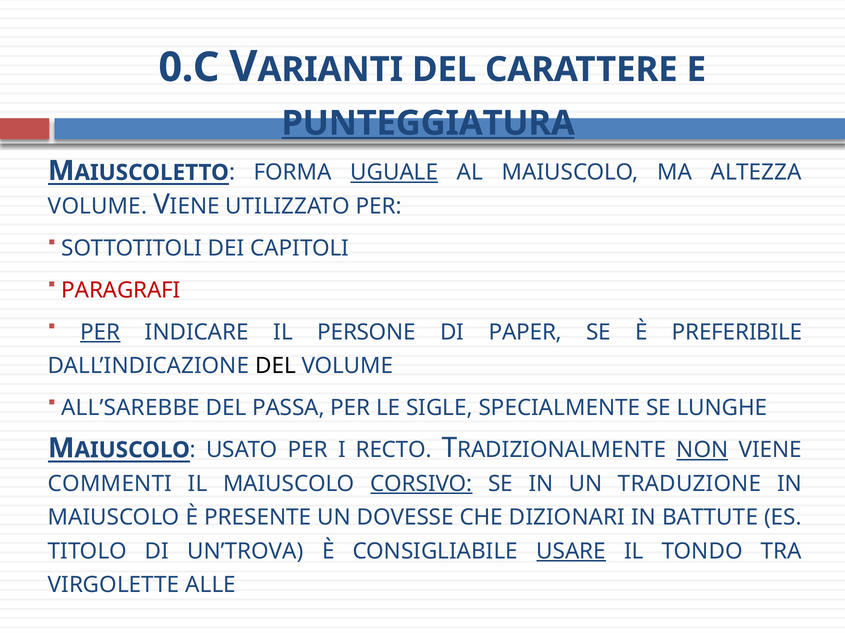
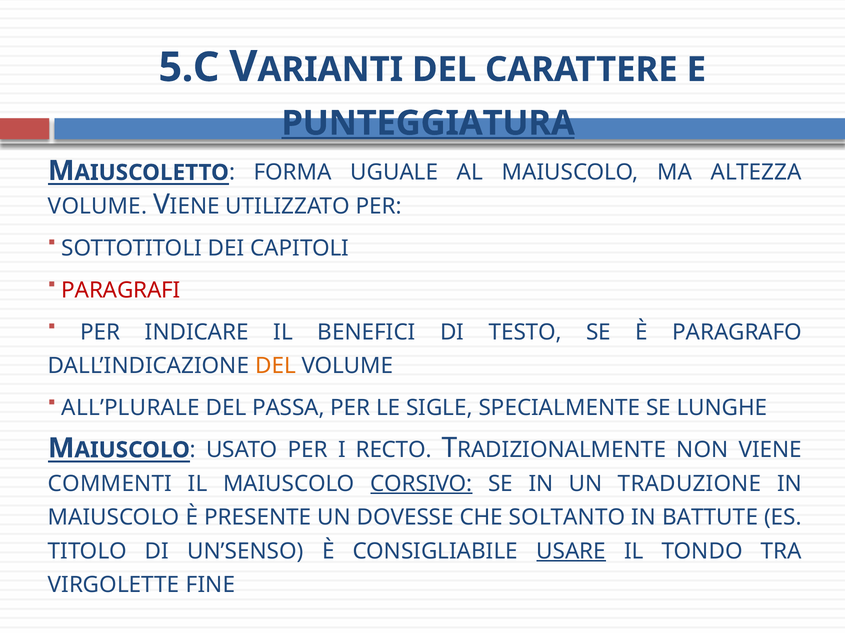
0.C: 0.C -> 5.C
UGUALE underline: present -> none
PER at (100, 333) underline: present -> none
PERSONE: PERSONE -> BENEFICI
PAPER: PAPER -> TESTO
PREFERIBILE: PREFERIBILE -> PARAGRAFO
DEL at (276, 366) colour: black -> orange
ALL’SAREBBE: ALL’SAREBBE -> ALL’PLURALE
NON underline: present -> none
DIZIONARI: DIZIONARI -> SOLTANTO
UN’TROVA: UN’TROVA -> UN’SENSO
ALLE: ALLE -> FINE
